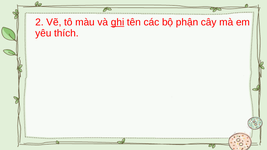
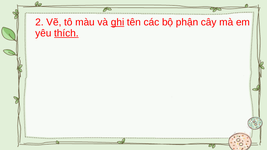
thích underline: none -> present
